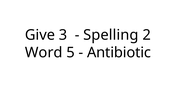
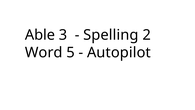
Give: Give -> Able
Antibiotic: Antibiotic -> Autopilot
